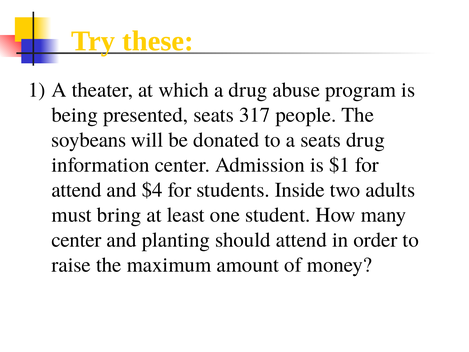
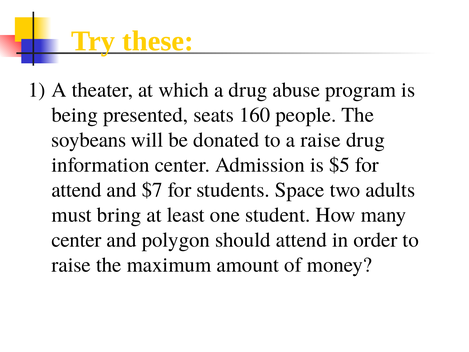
317: 317 -> 160
a seats: seats -> raise
$1: $1 -> $5
$4: $4 -> $7
Inside: Inside -> Space
planting: planting -> polygon
